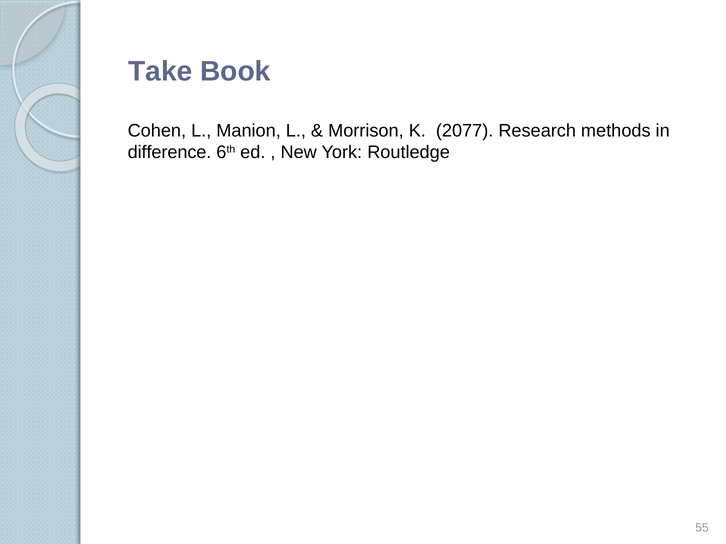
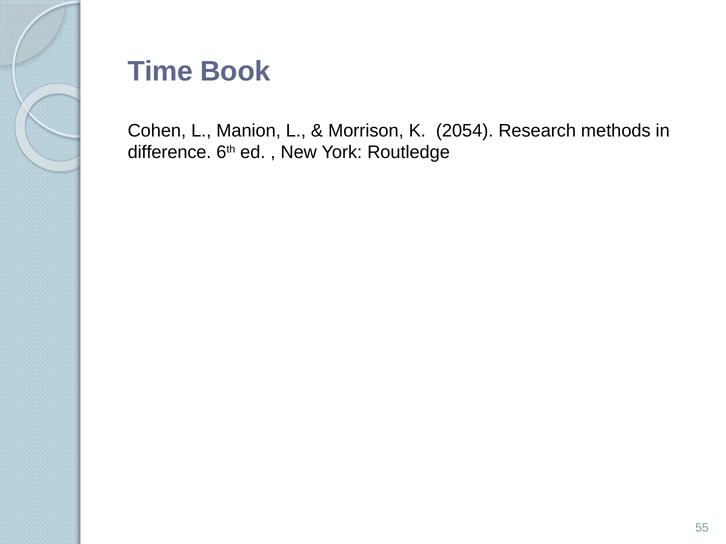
Take: Take -> Time
2077: 2077 -> 2054
